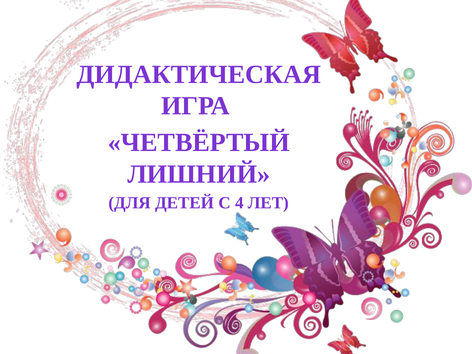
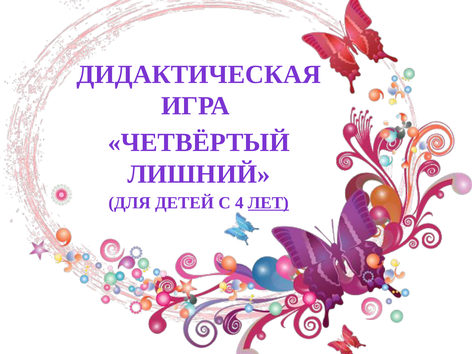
ЛЕТ underline: none -> present
